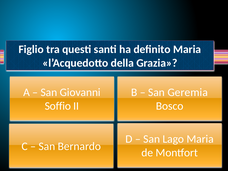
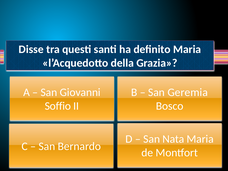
Figlio: Figlio -> Disse
Lago: Lago -> Nata
